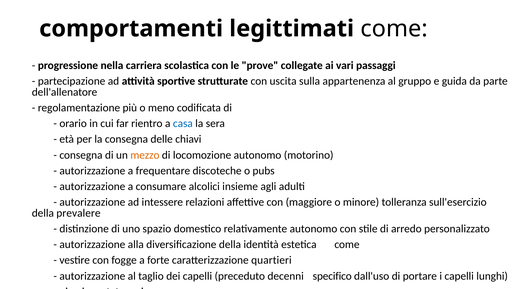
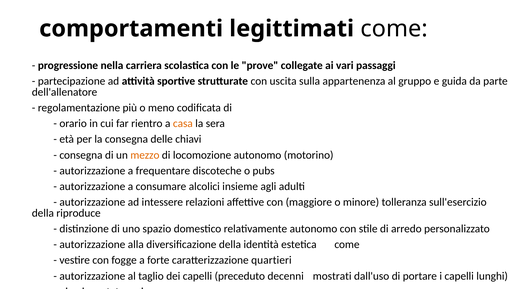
casa colour: blue -> orange
prevalere: prevalere -> riproduce
specifico: specifico -> mostrati
